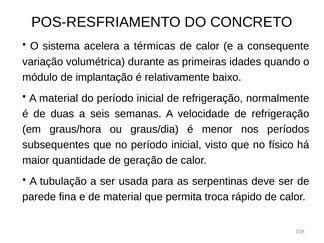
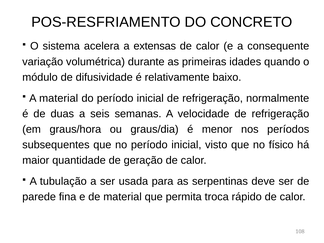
térmicas: térmicas -> extensas
implantação: implantação -> difusividade
